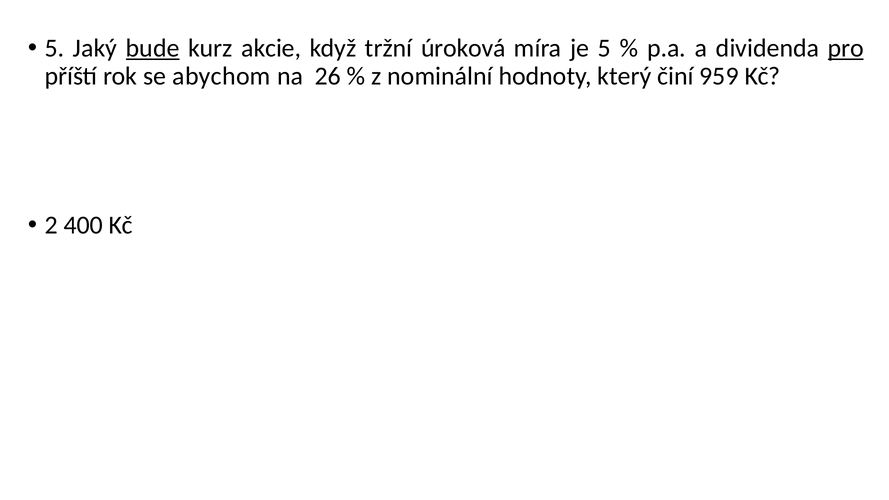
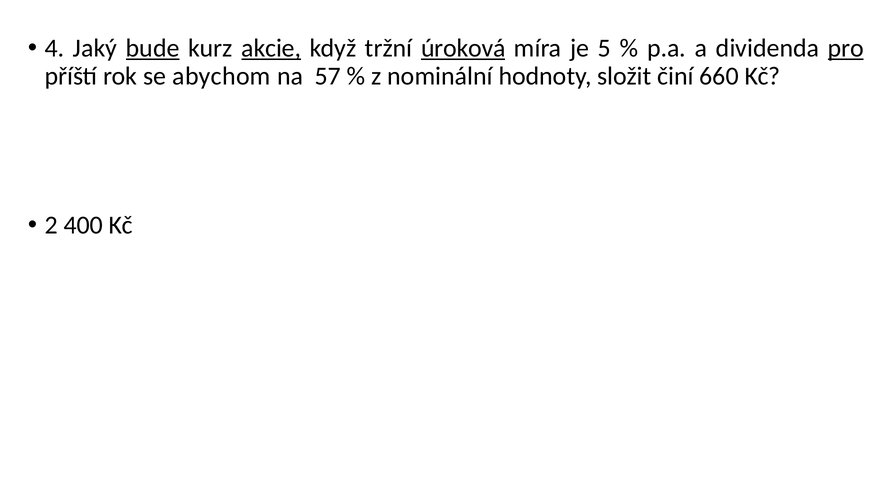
5 at (54, 48): 5 -> 4
akcie underline: none -> present
úroková underline: none -> present
26: 26 -> 57
který: který -> složit
959: 959 -> 660
